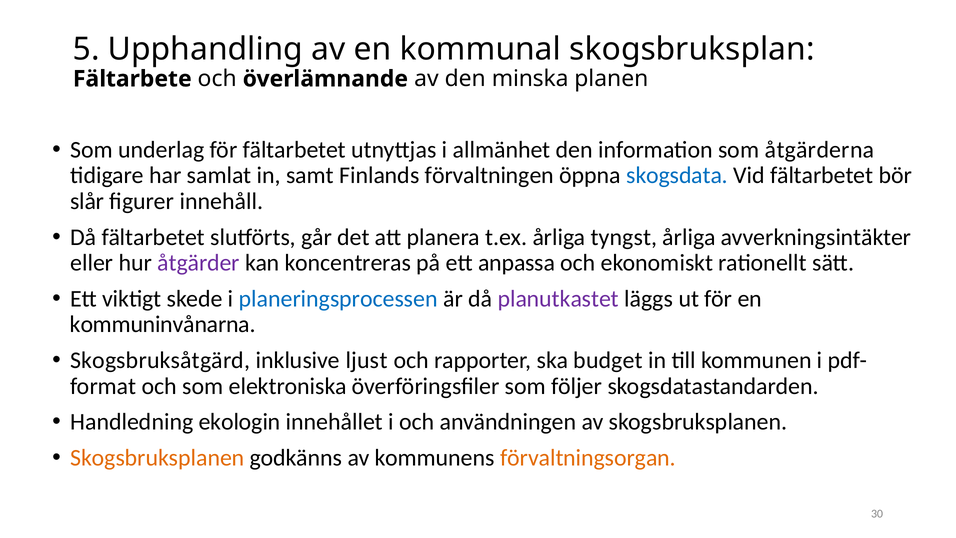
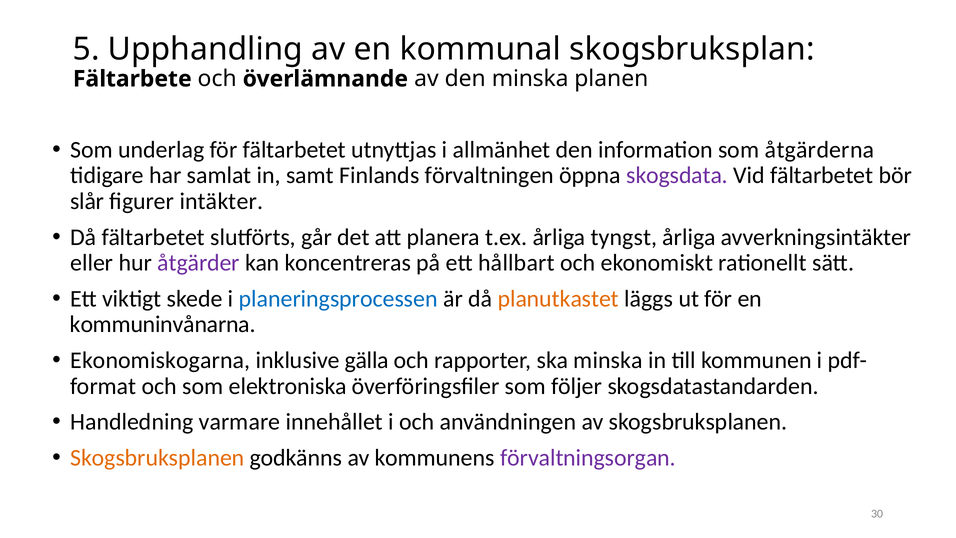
skogsdata colour: blue -> purple
innehåll: innehåll -> intäkter
anpassa: anpassa -> hållbart
planutkastet colour: purple -> orange
Skogsbruksåtgärd: Skogsbruksåtgärd -> Ekonomiskogarna
ljust: ljust -> gälla
ska budget: budget -> minska
ekologin: ekologin -> varmare
förvaltningsorgan colour: orange -> purple
